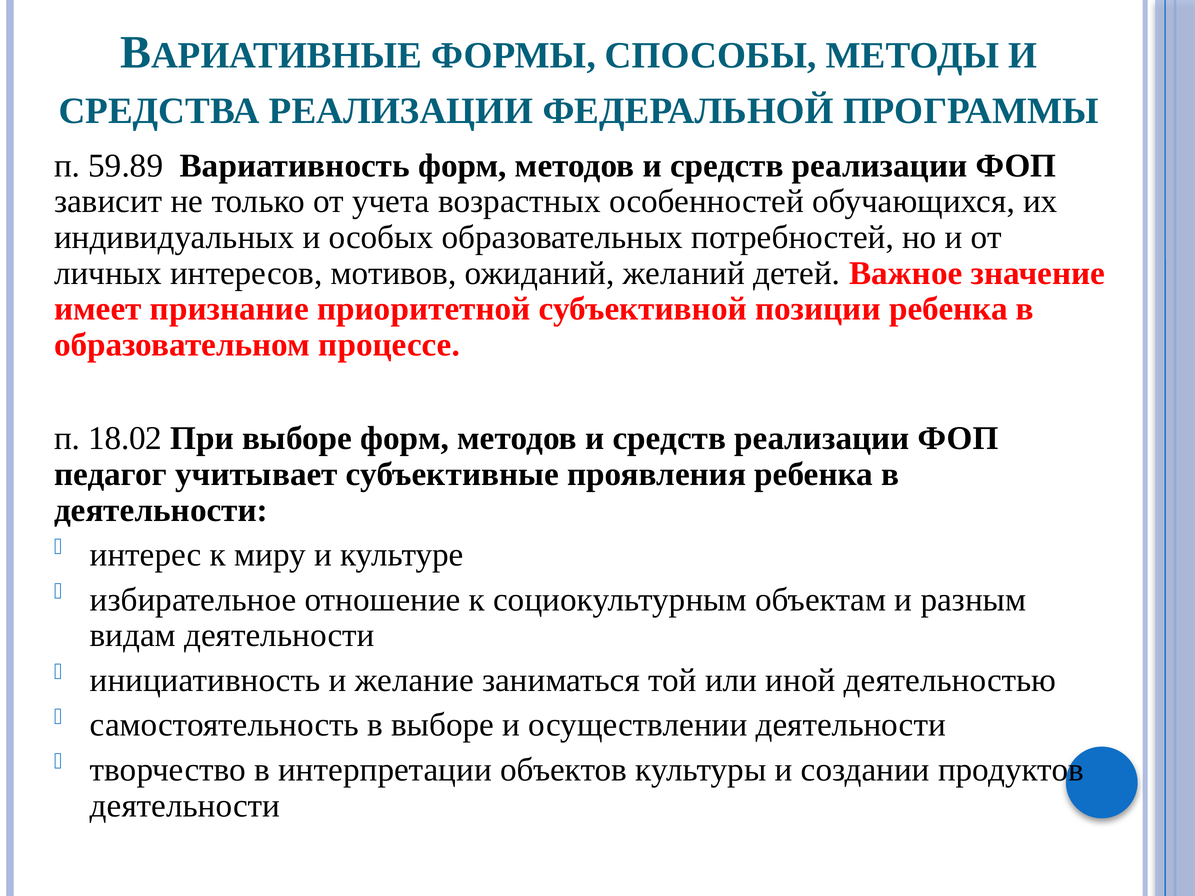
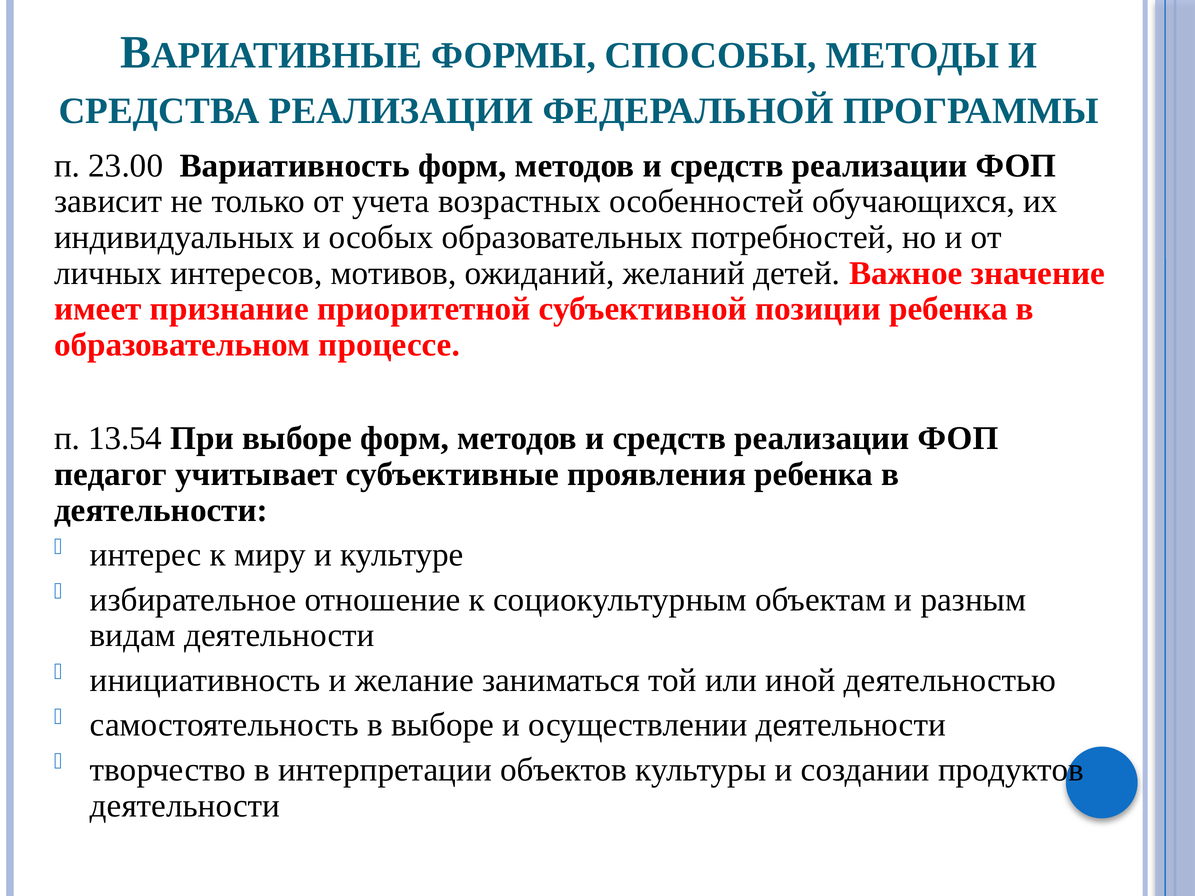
59.89: 59.89 -> 23.00
18.02: 18.02 -> 13.54
